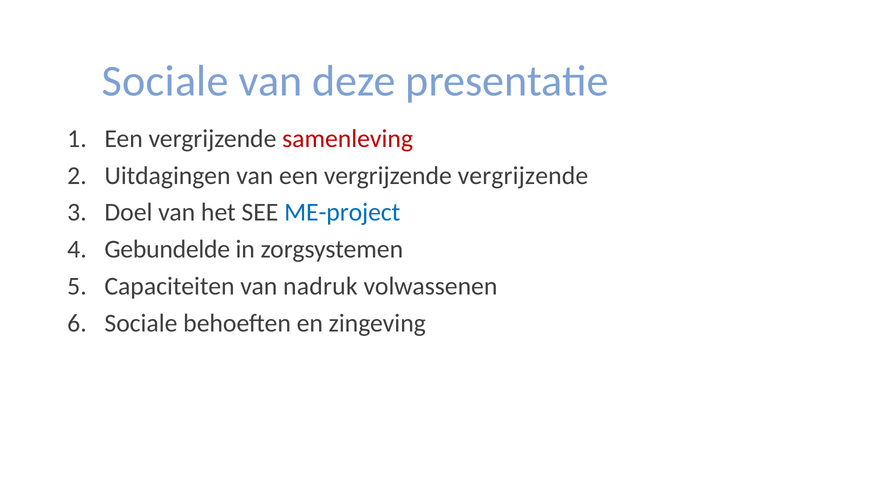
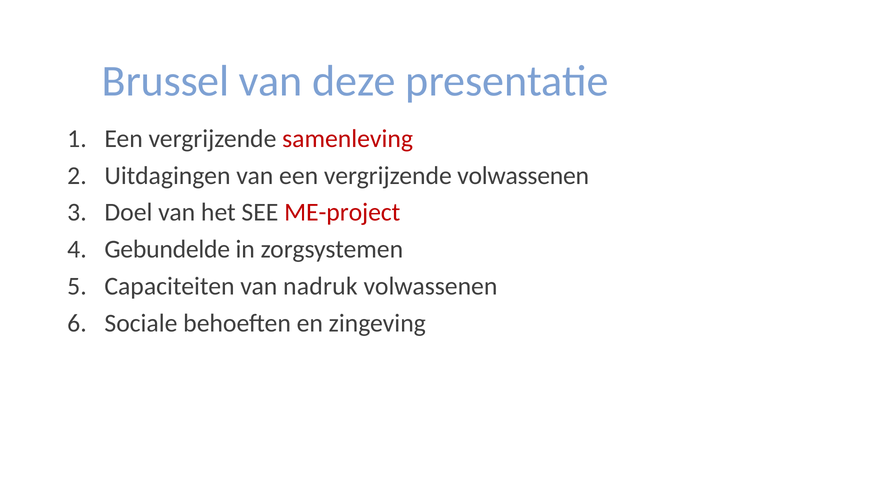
Sociale at (165, 81): Sociale -> Brussel
vergrijzende vergrijzende: vergrijzende -> volwassenen
ME-project colour: blue -> red
